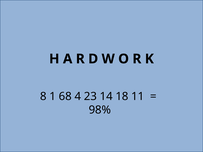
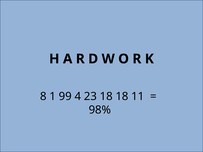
68: 68 -> 99
23 14: 14 -> 18
